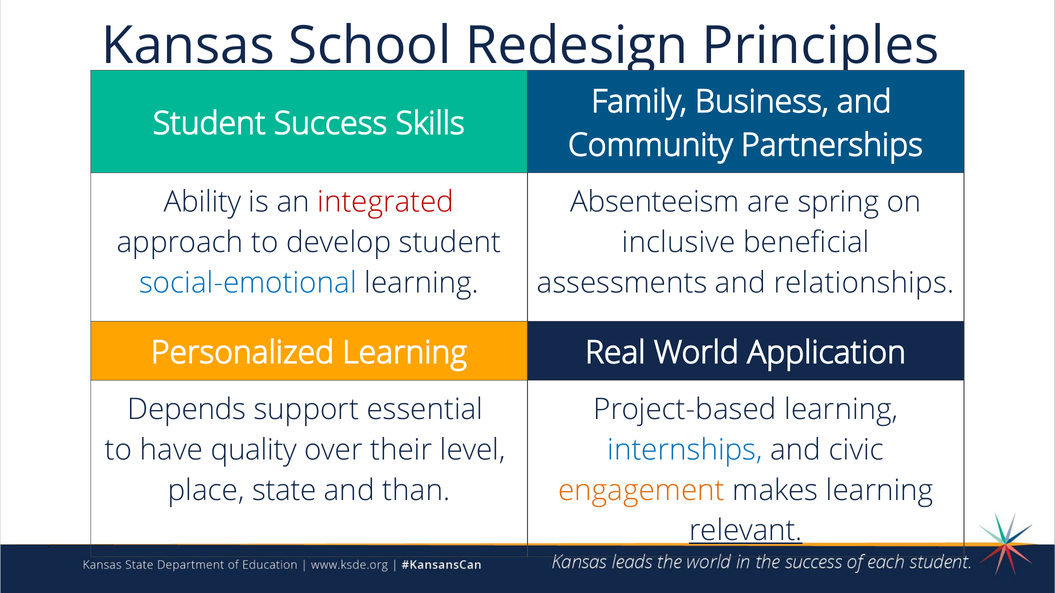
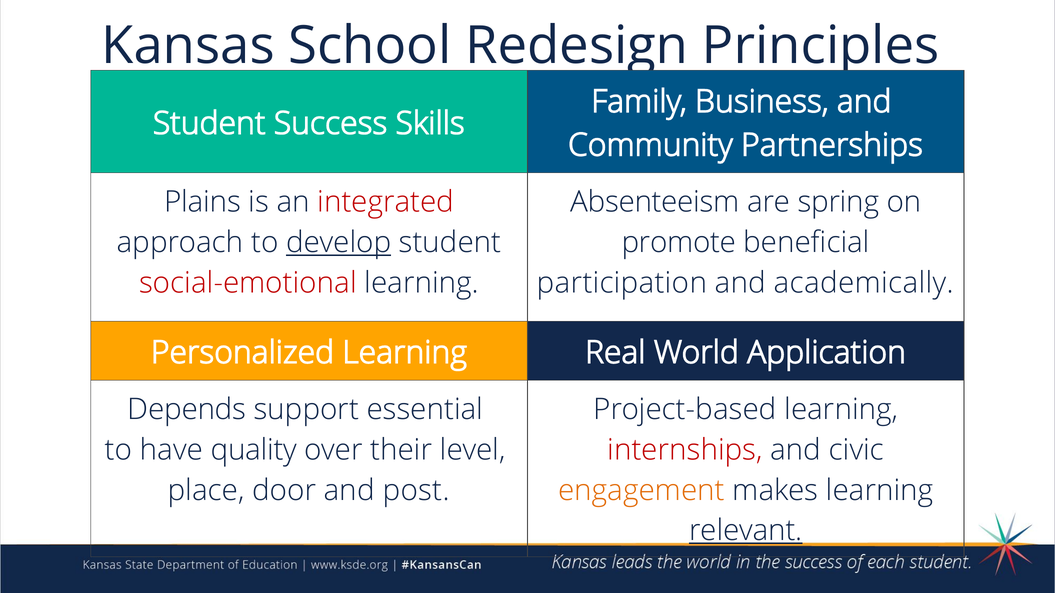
Ability: Ability -> Plains
develop underline: none -> present
inclusive: inclusive -> promote
social-emotional colour: blue -> red
assessments: assessments -> participation
relationships: relationships -> academically
internships colour: blue -> red
state: state -> door
than: than -> post
